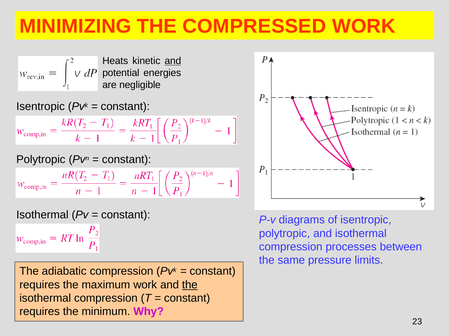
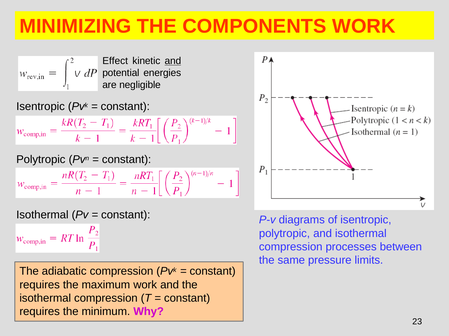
COMPRESSED: COMPRESSED -> COMPONENTS
Heats: Heats -> Effect
the at (190, 285) underline: present -> none
